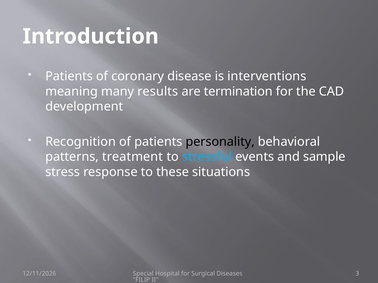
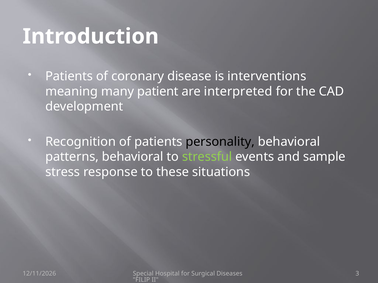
results: results -> patient
termination: termination -> interpreted
patterns treatment: treatment -> behavioral
stressful colour: light blue -> light green
